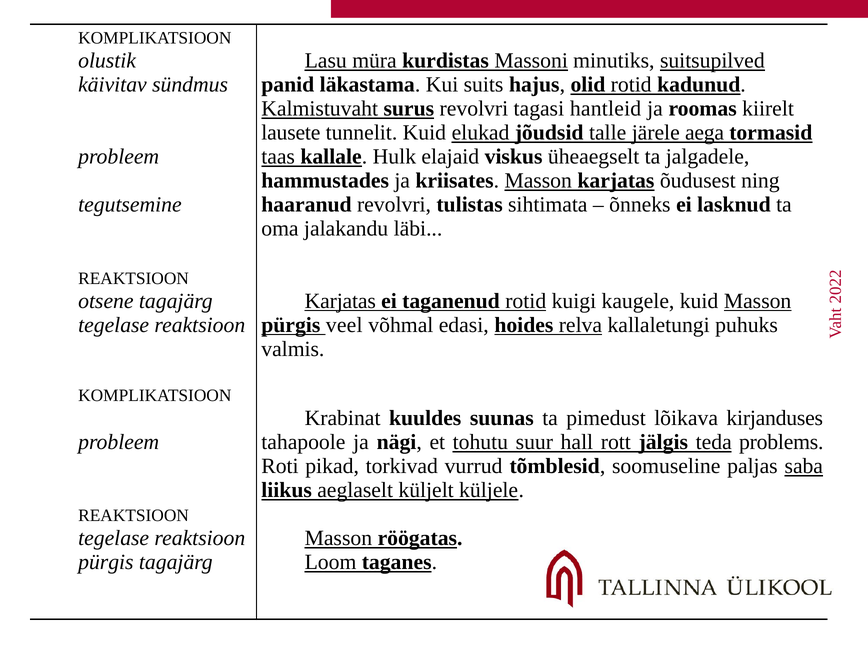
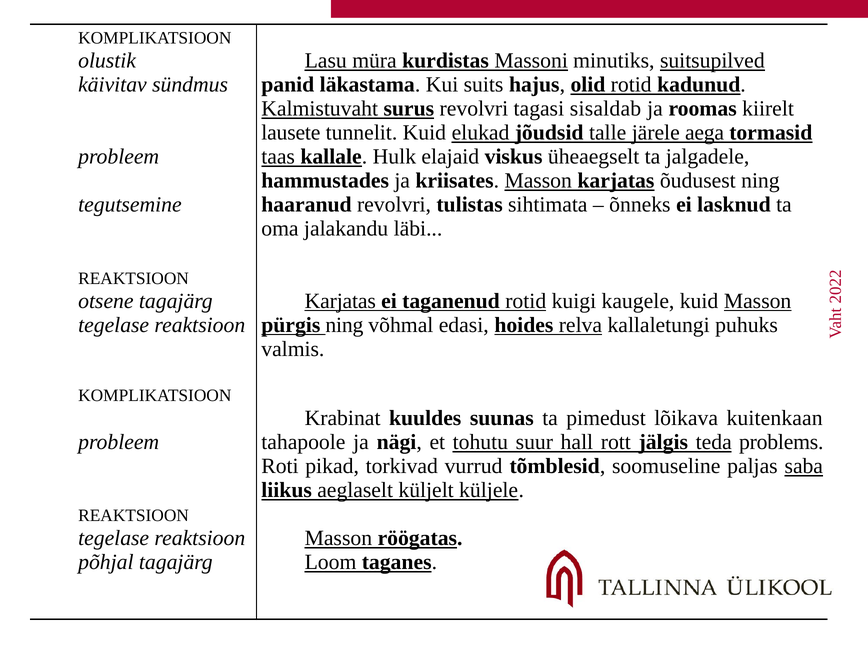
hantleid: hantleid -> sisaldab
pürgis veel: veel -> ning
kirjanduses: kirjanduses -> kuitenkaan
pürgis at (106, 562): pürgis -> põhjal
